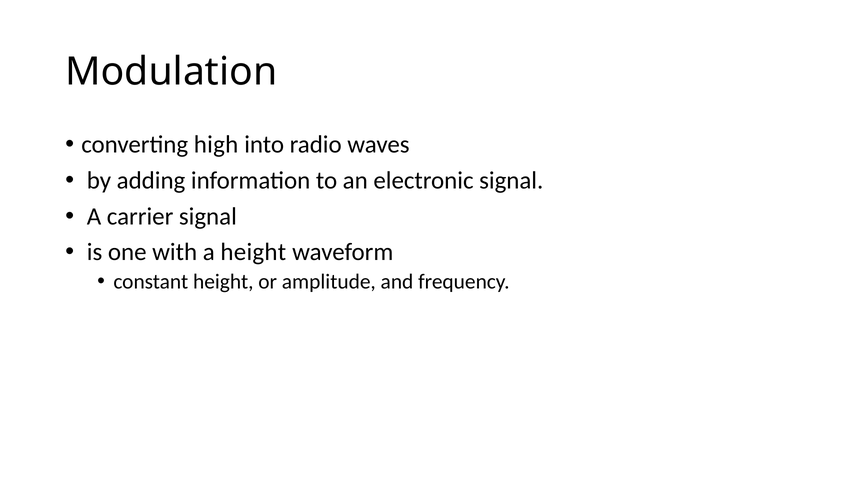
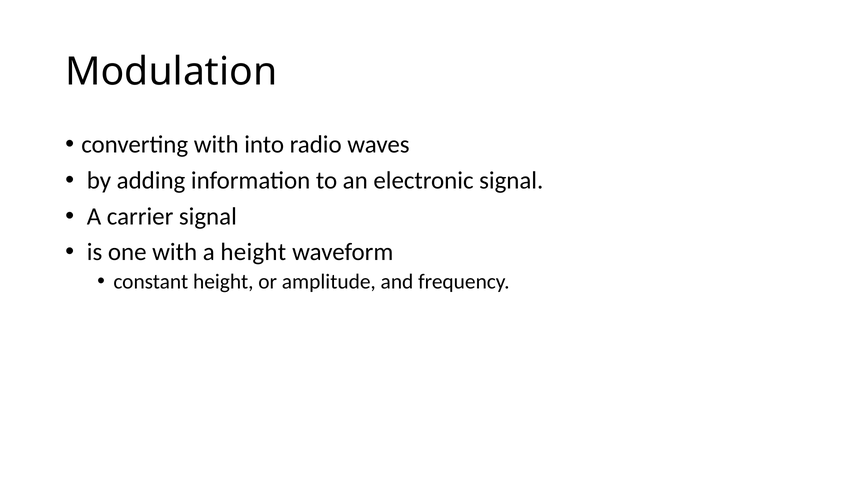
converting high: high -> with
